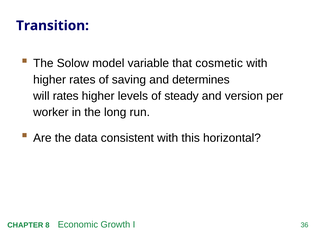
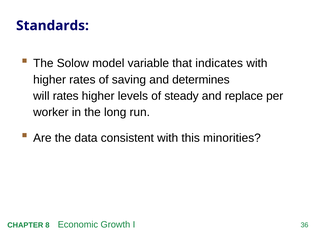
Transition: Transition -> Standards
cosmetic: cosmetic -> indicates
version: version -> replace
horizontal: horizontal -> minorities
